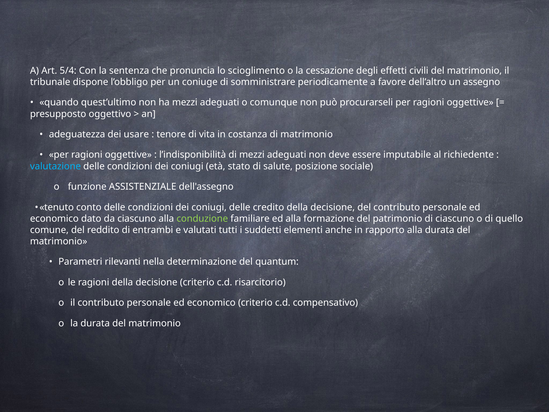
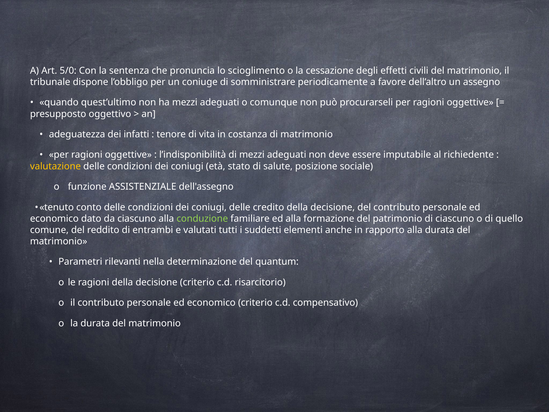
5/4: 5/4 -> 5/0
usare: usare -> infatti
valutazione colour: light blue -> yellow
